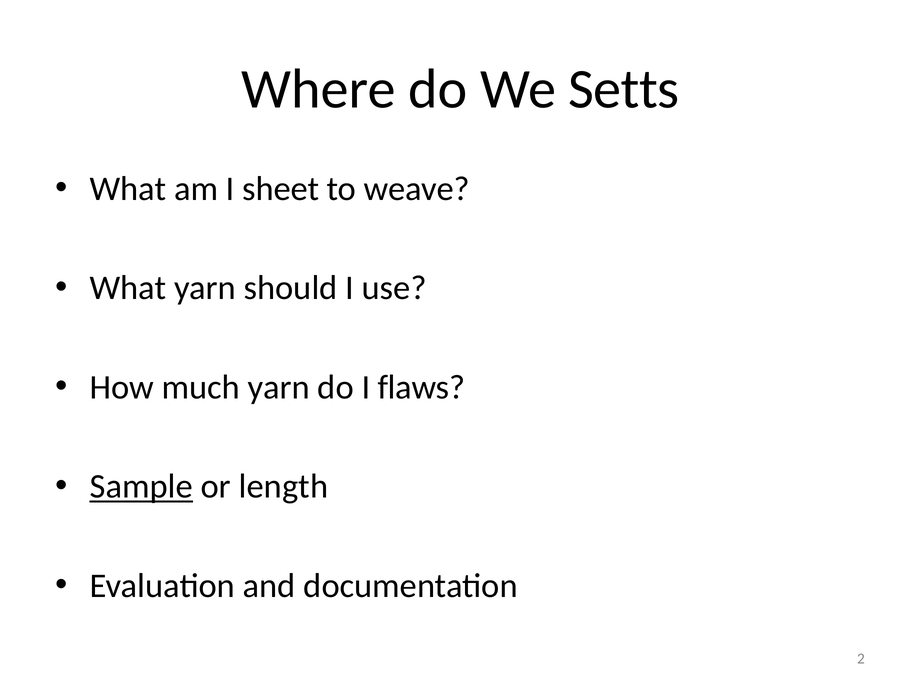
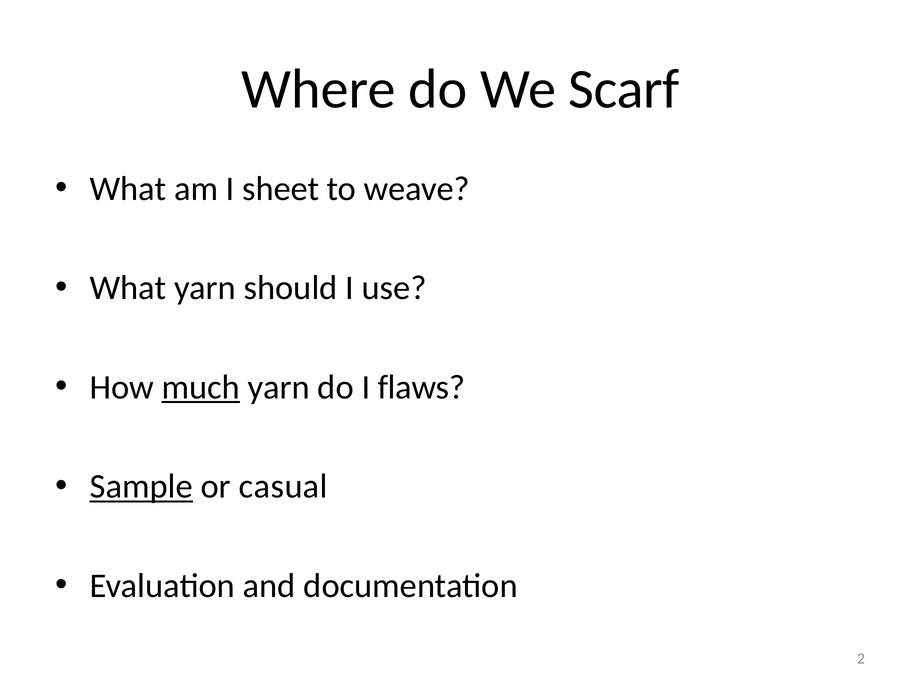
Setts: Setts -> Scarf
much underline: none -> present
length: length -> casual
